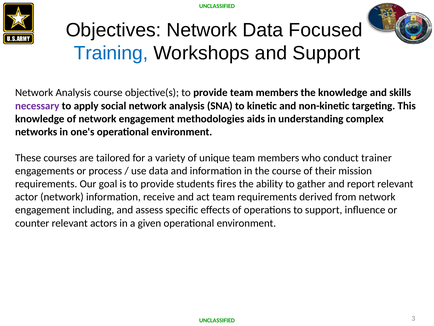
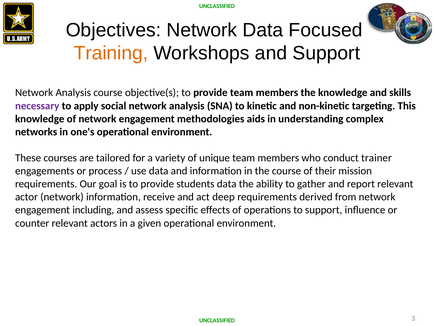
Training colour: blue -> orange
students fires: fires -> data
act team: team -> deep
